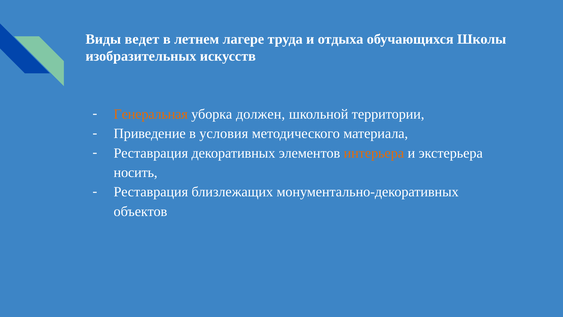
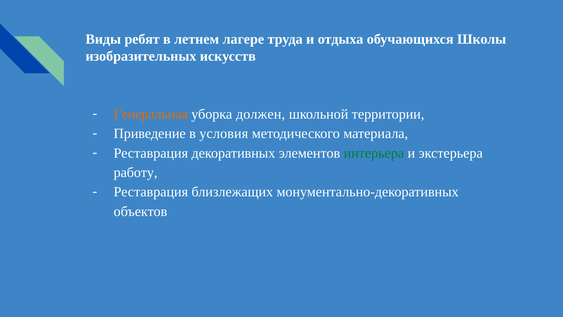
ведет: ведет -> ребят
интерьера colour: orange -> green
носить: носить -> работу
